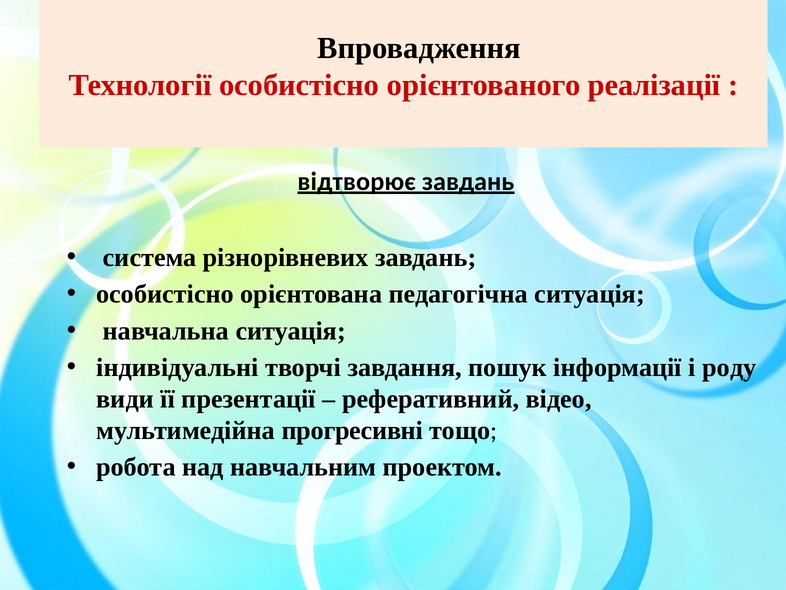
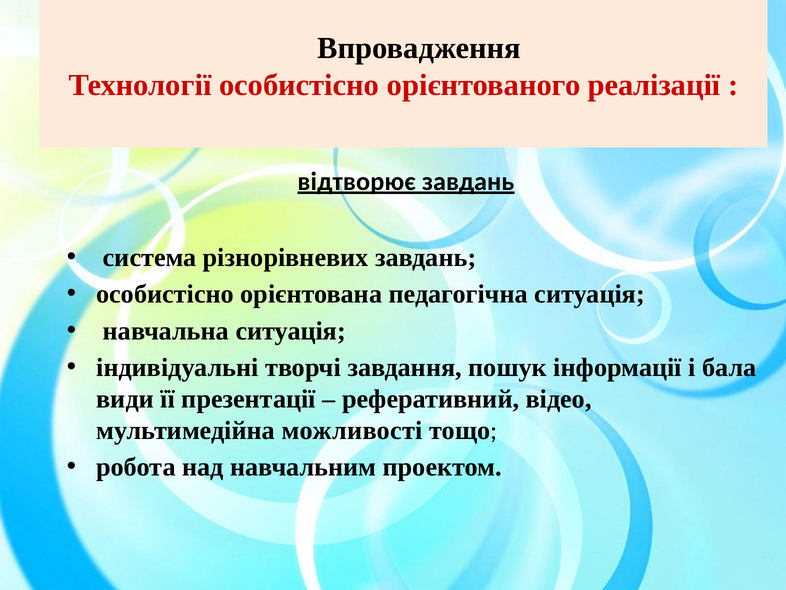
роду: роду -> бала
прогресивні: прогресивні -> можливості
